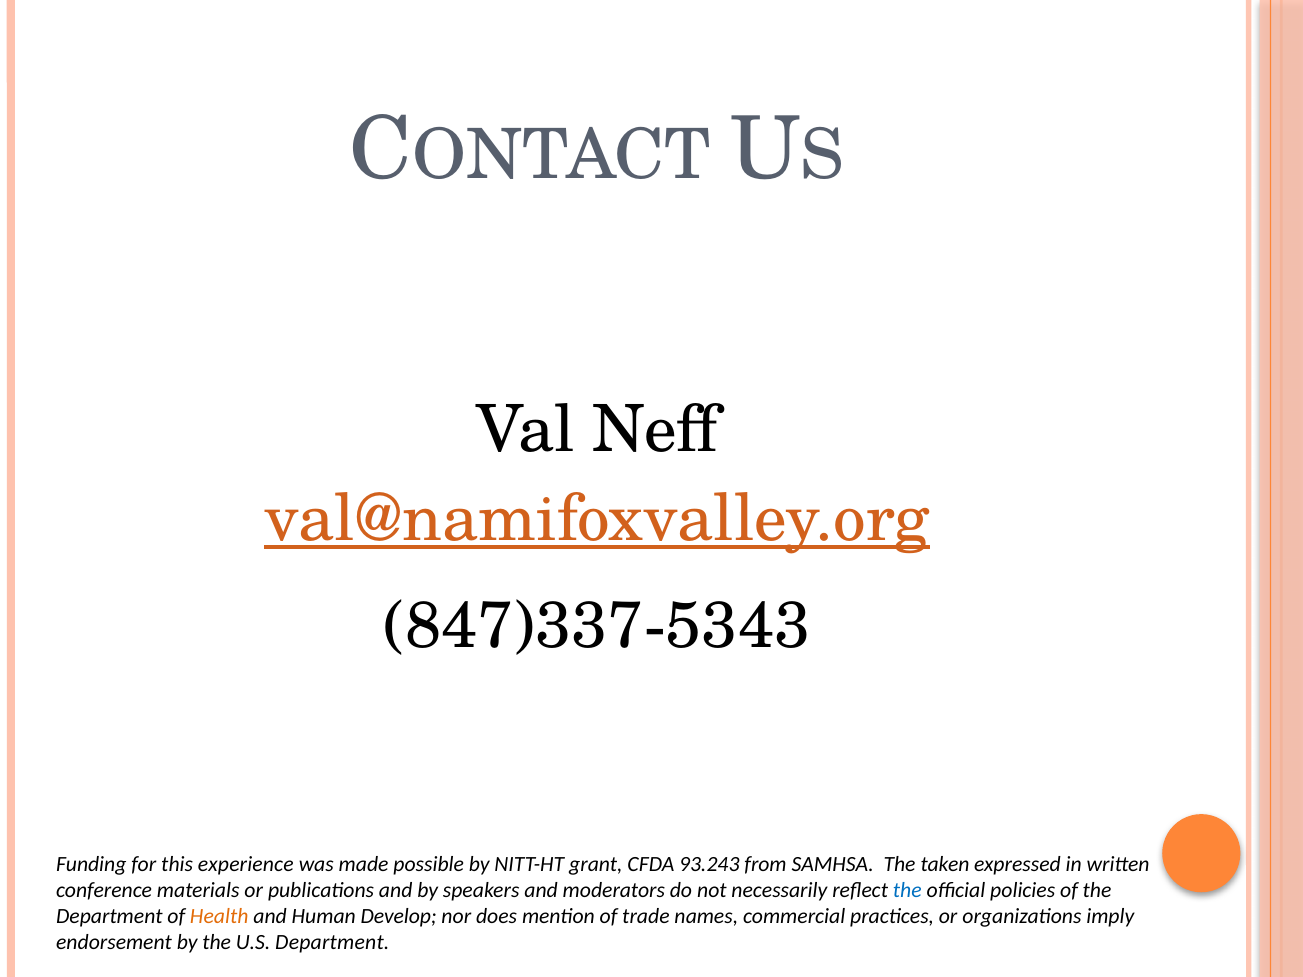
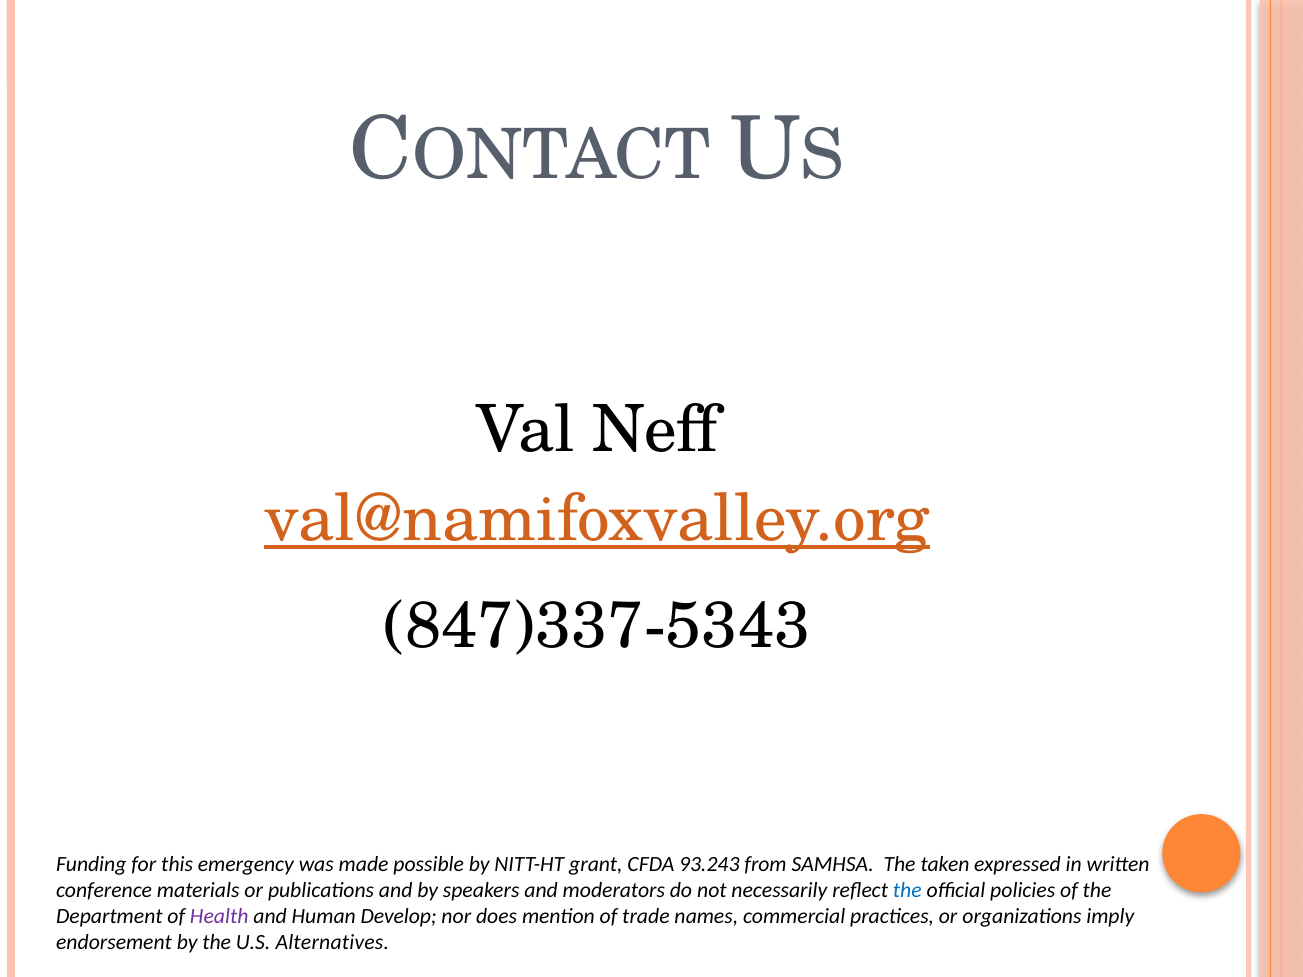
experience: experience -> emergency
Health colour: orange -> purple
U.S Department: Department -> Alternatives
